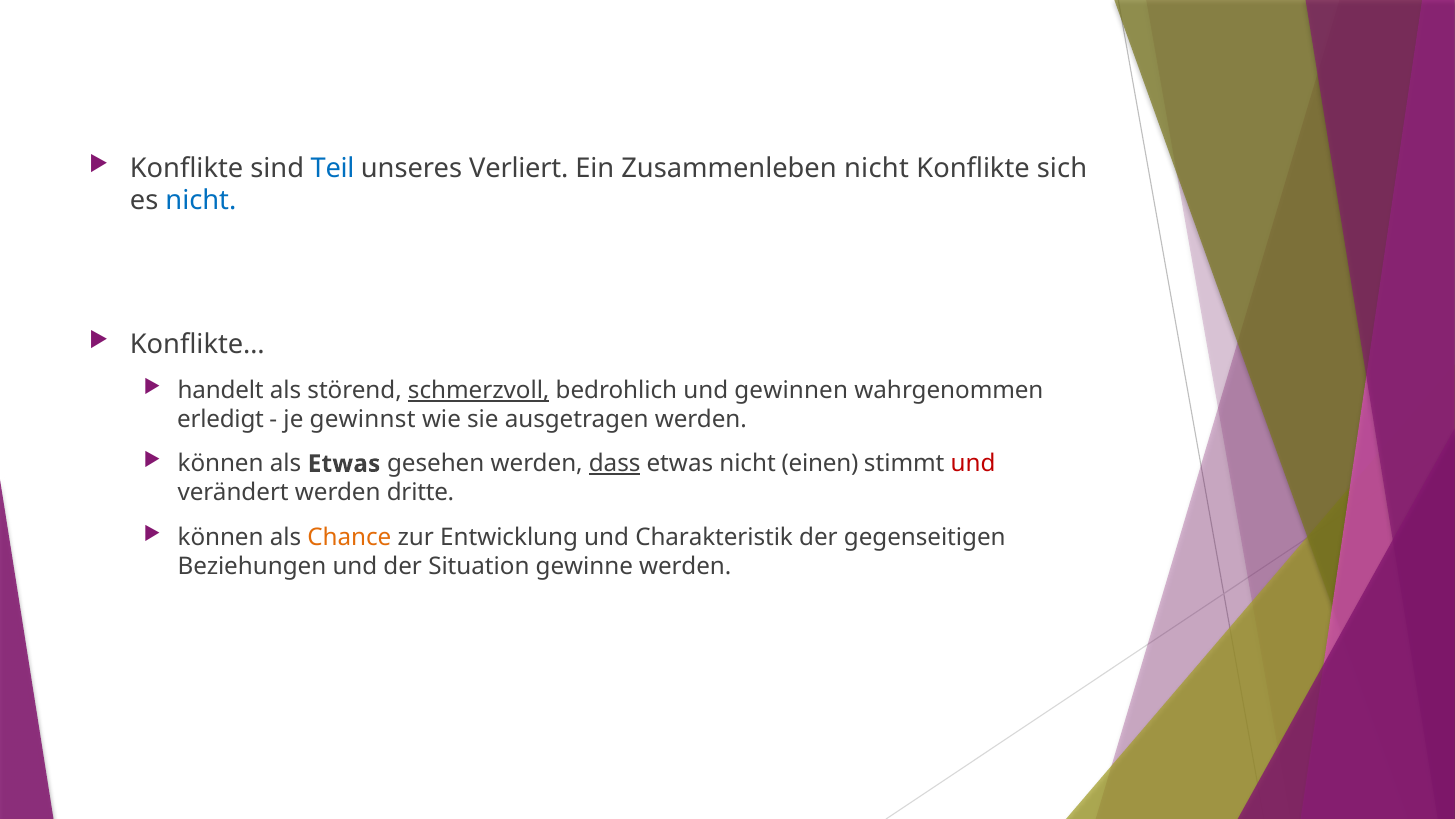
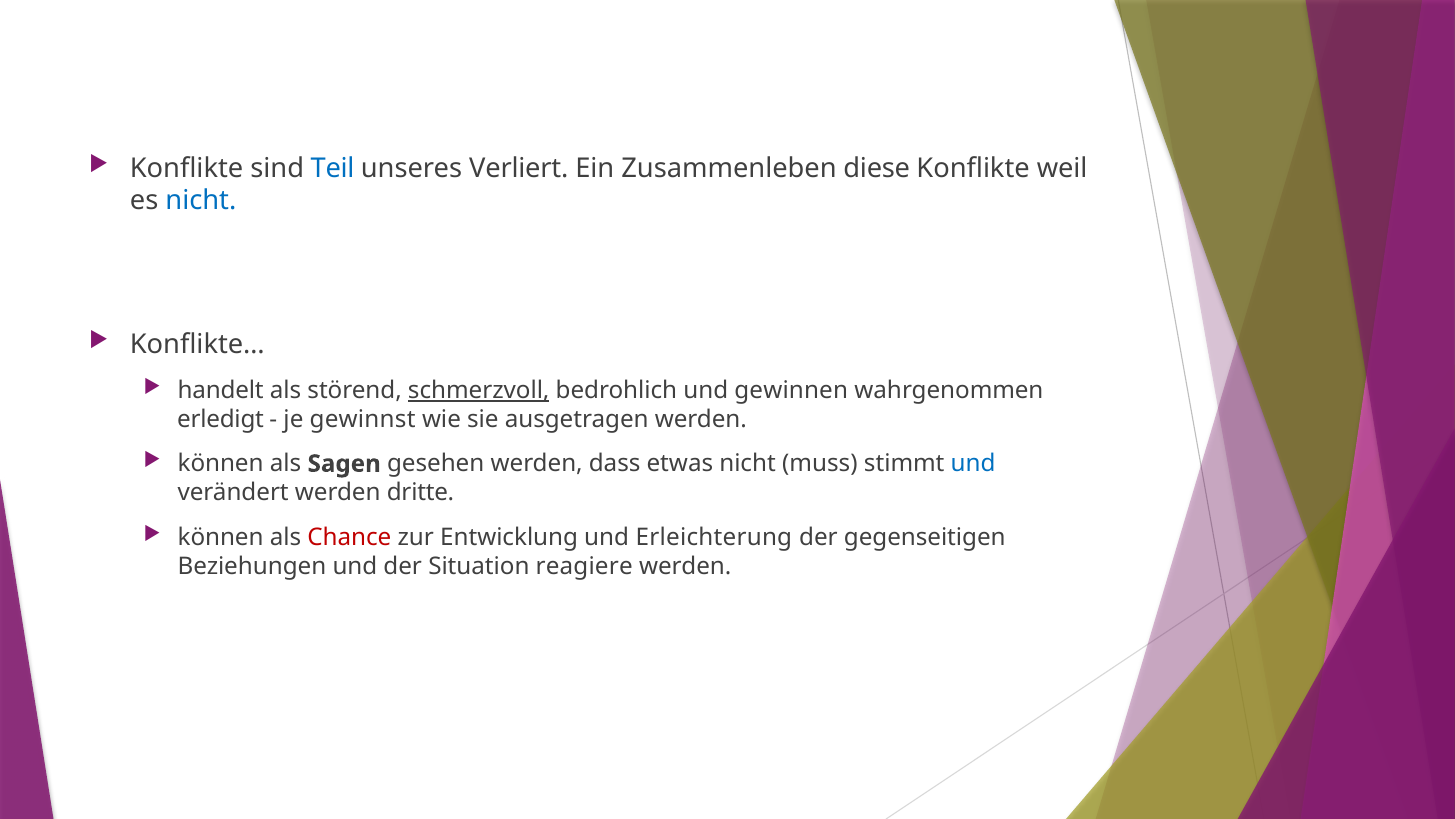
Zusammenleben nicht: nicht -> diese
sich: sich -> weil
als Etwas: Etwas -> Sagen
dass underline: present -> none
einen: einen -> muss
und at (973, 463) colour: red -> blue
Chance colour: orange -> red
Charakteristik: Charakteristik -> Erleichterung
gewinne: gewinne -> reagiere
